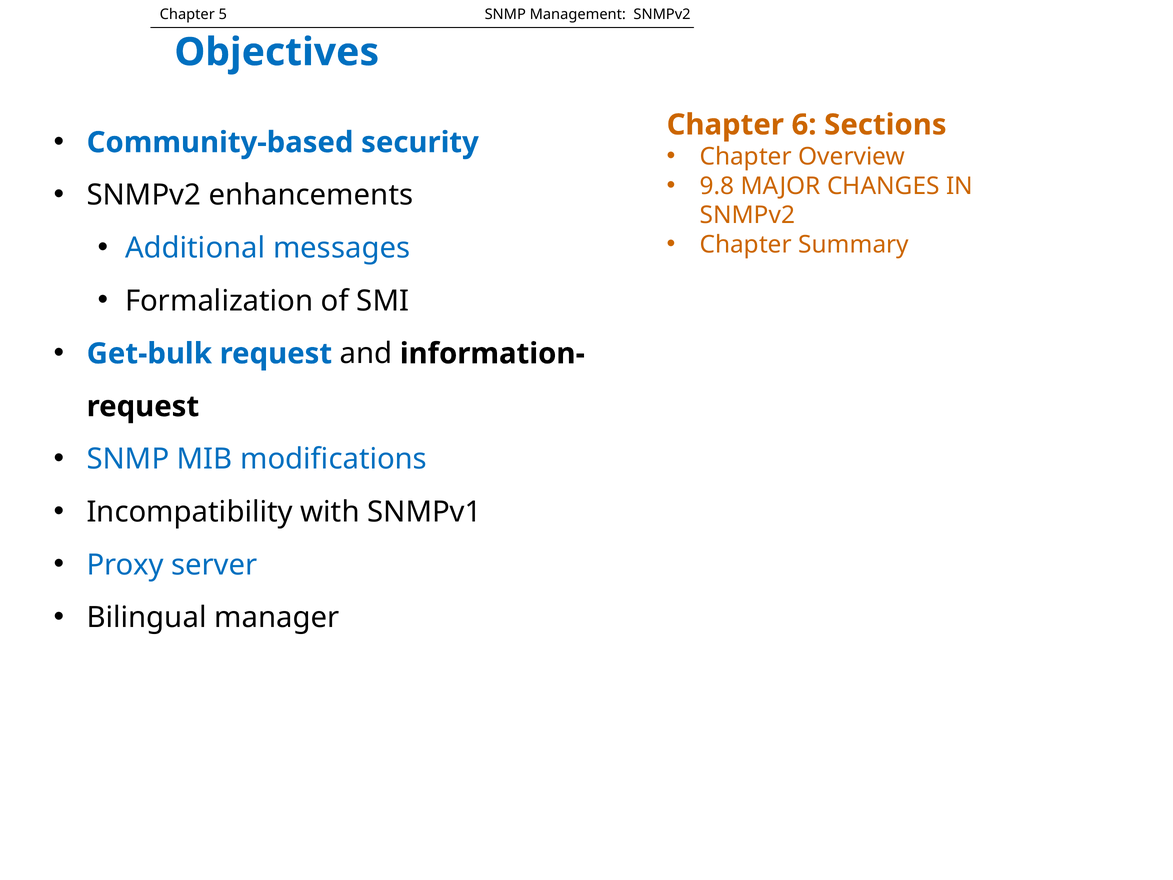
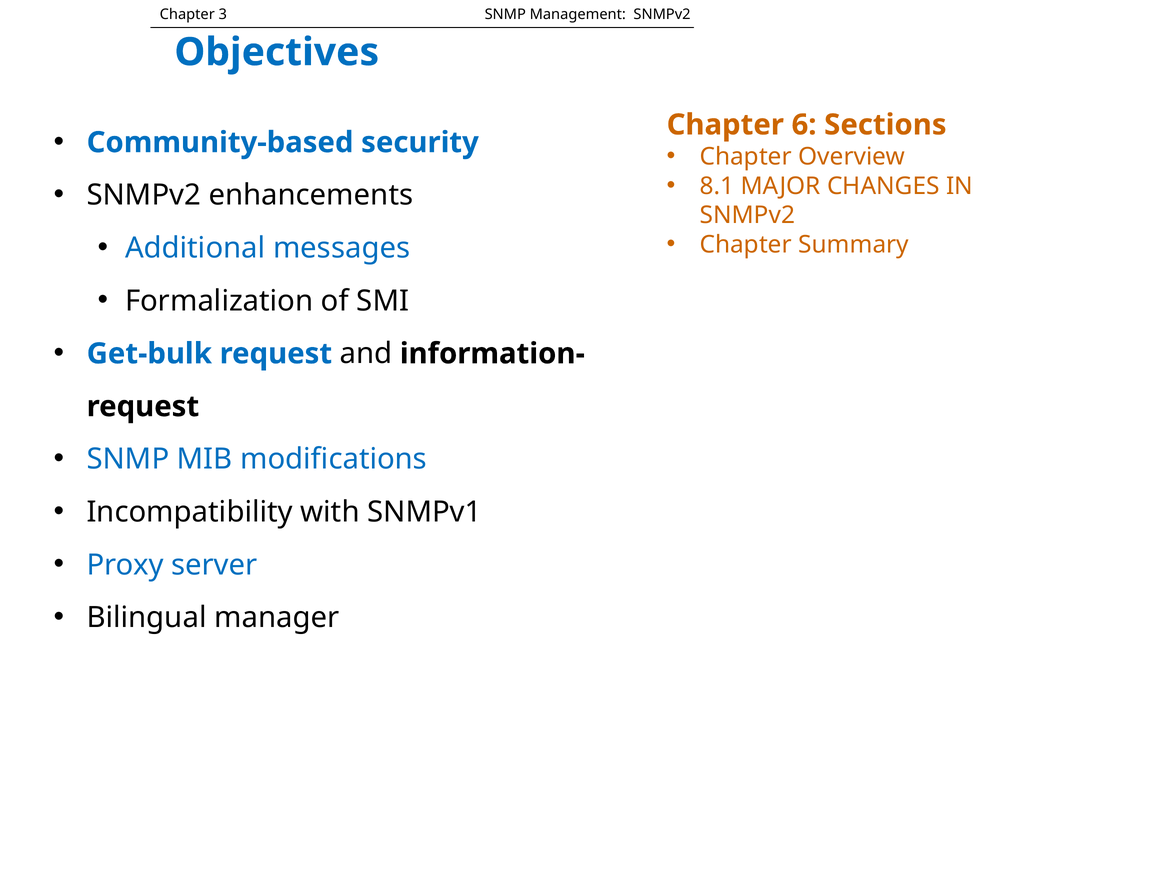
5: 5 -> 3
9.8: 9.8 -> 8.1
